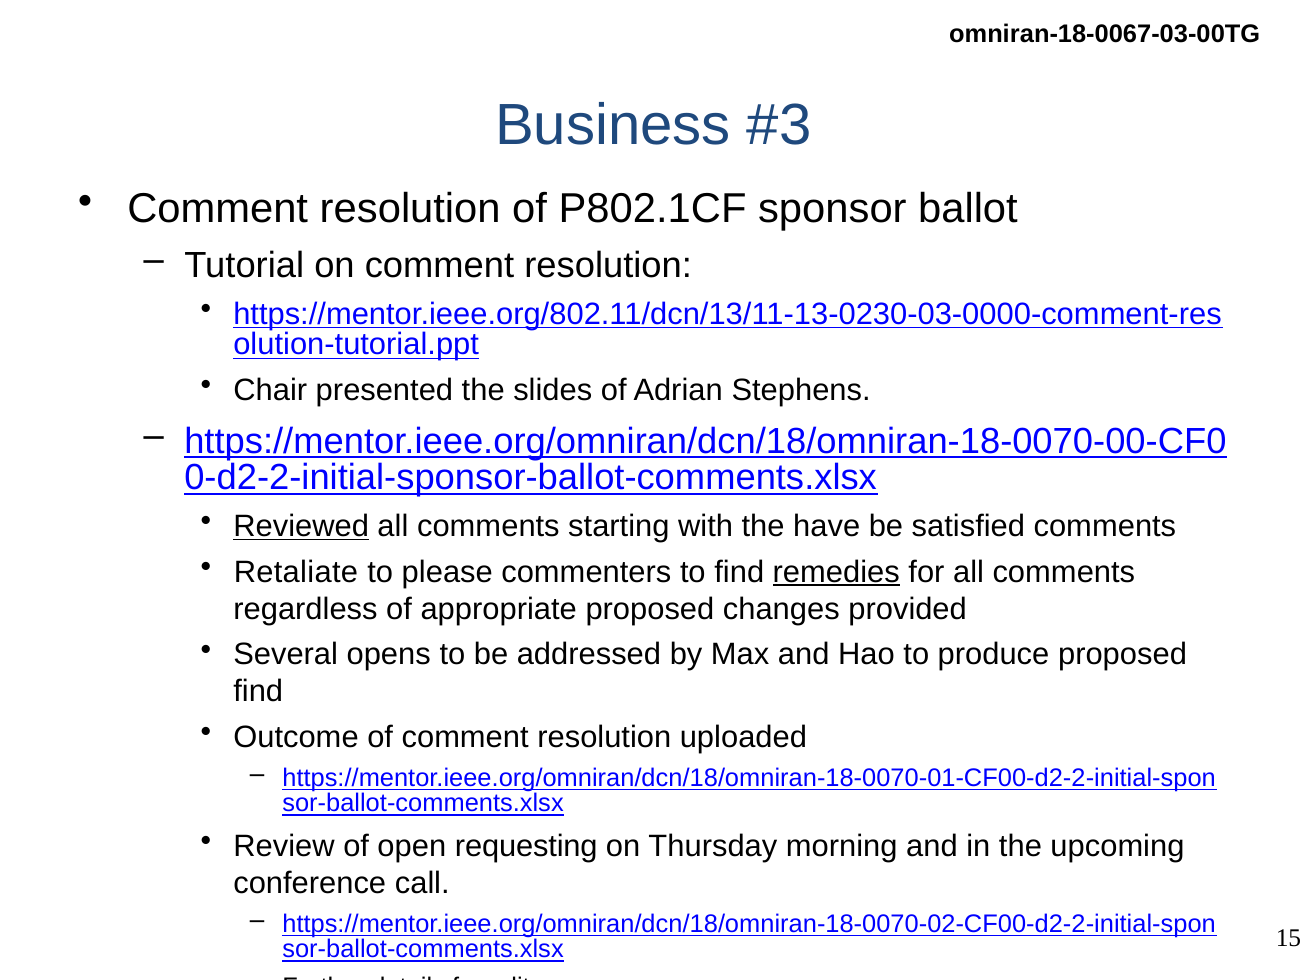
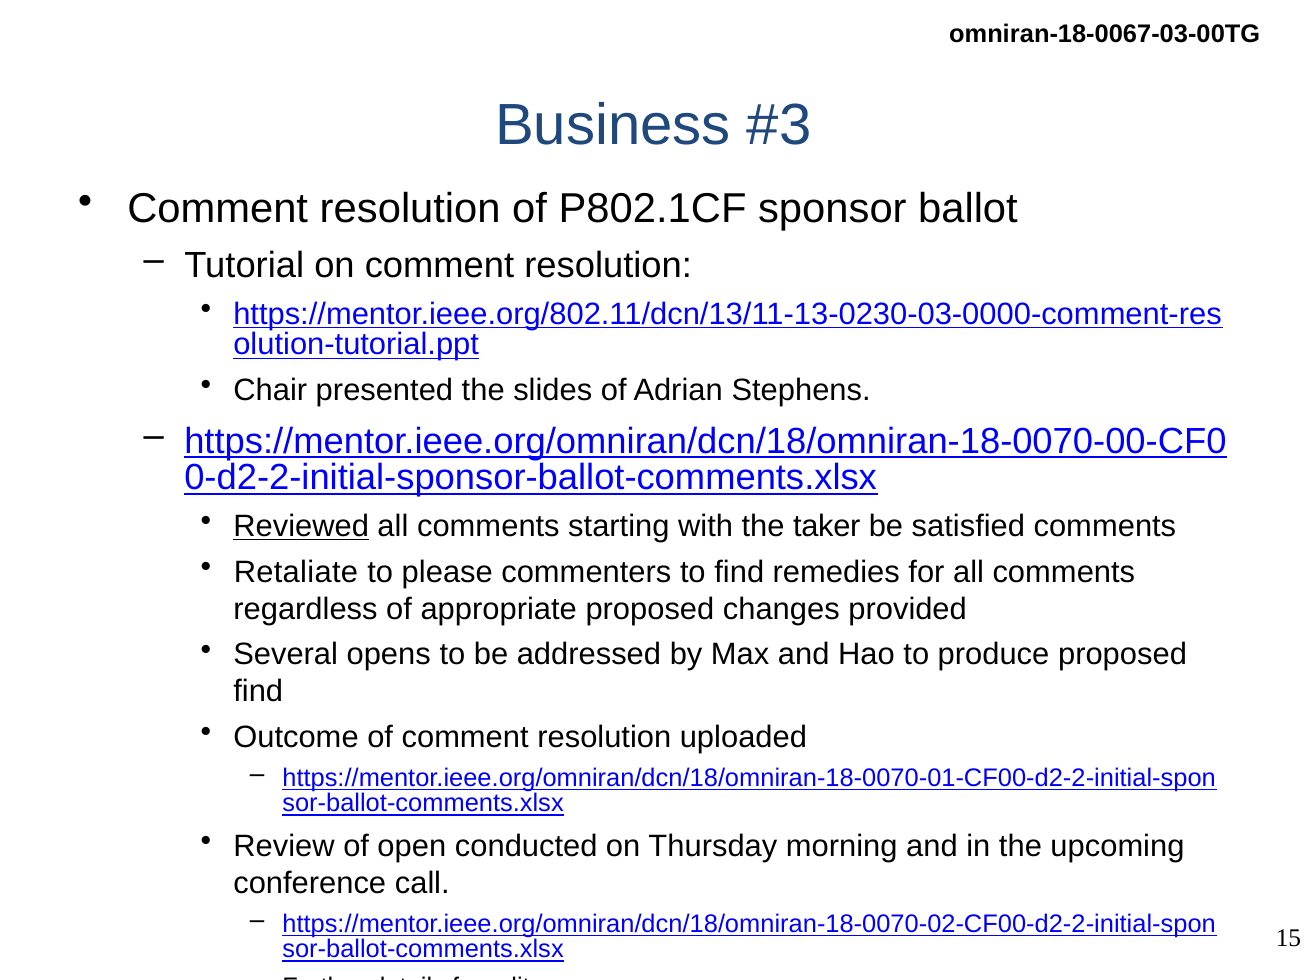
have: have -> taker
remedies underline: present -> none
requesting: requesting -> conducted
